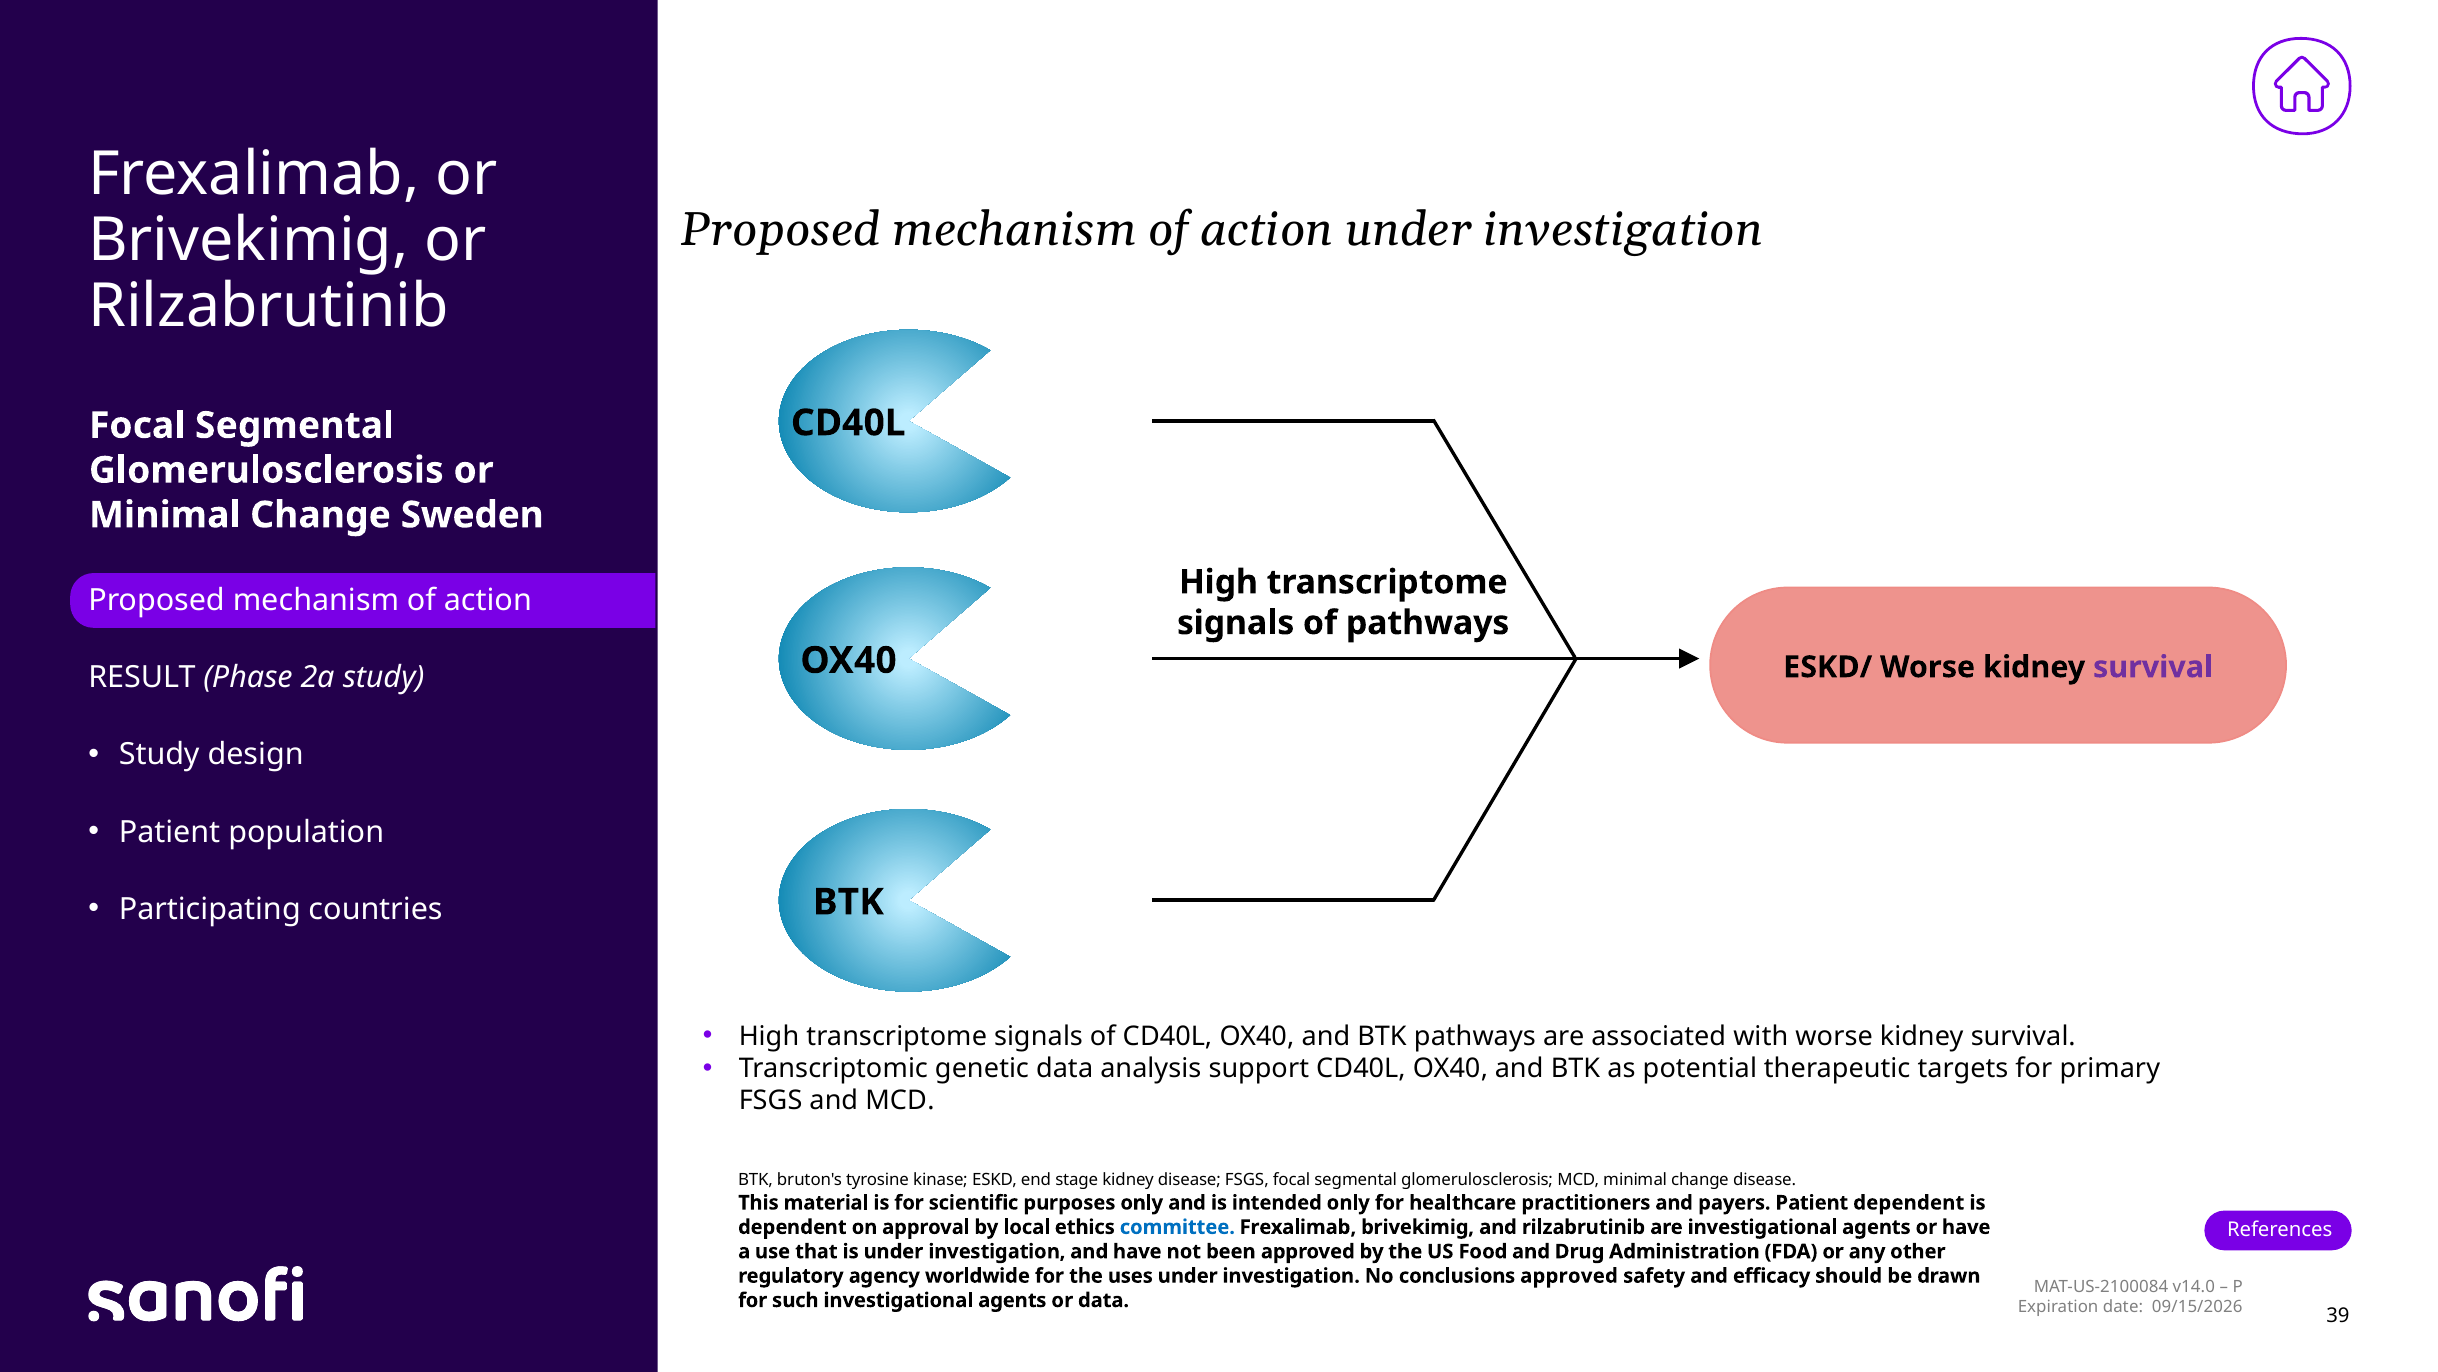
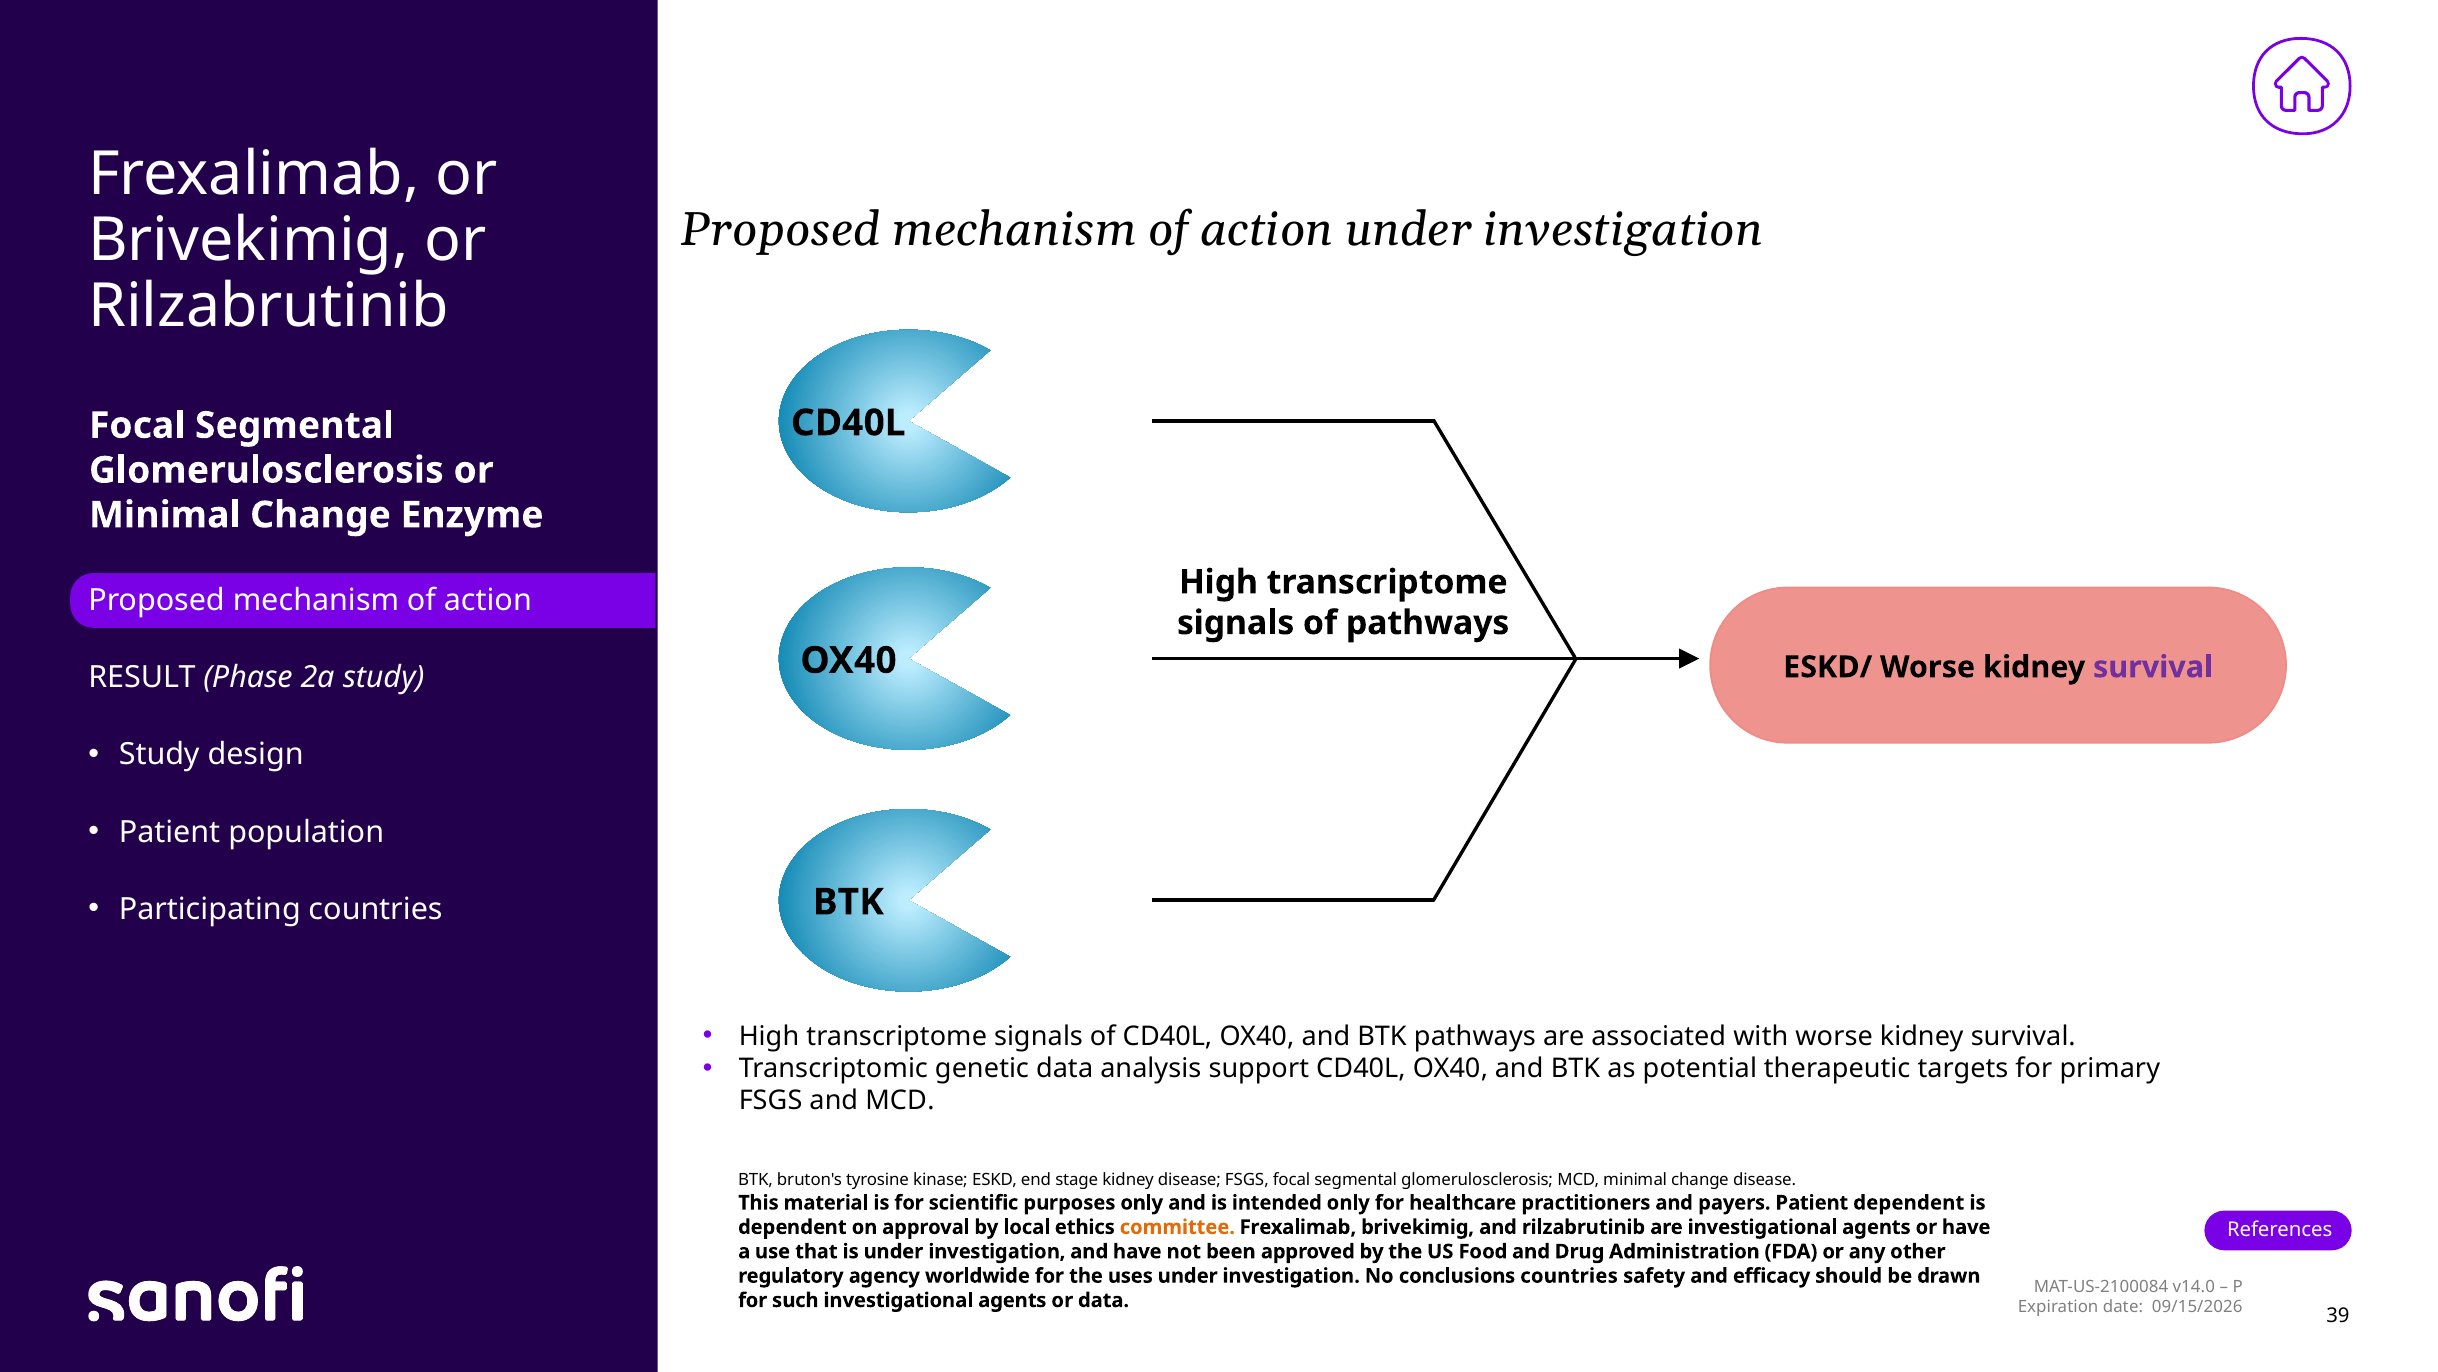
Sweden: Sweden -> Enzyme
committee colour: blue -> orange
conclusions approved: approved -> countries
